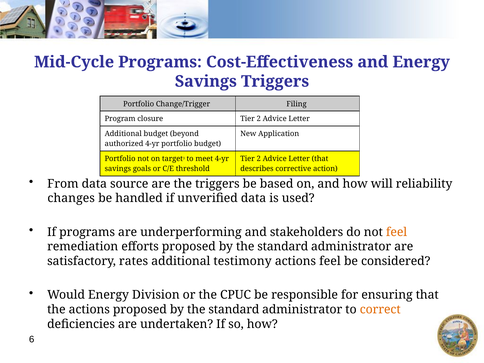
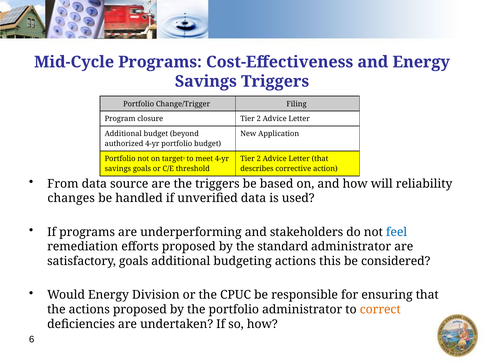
feel at (397, 232) colour: orange -> blue
satisfactory rates: rates -> goals
testimony: testimony -> budgeting
actions feel: feel -> this
standard at (234, 310): standard -> portfolio
